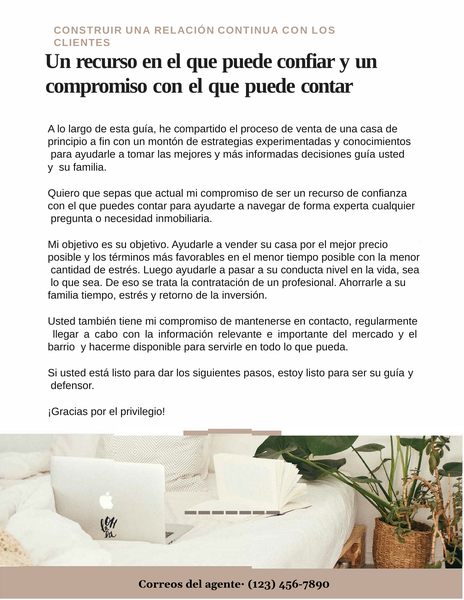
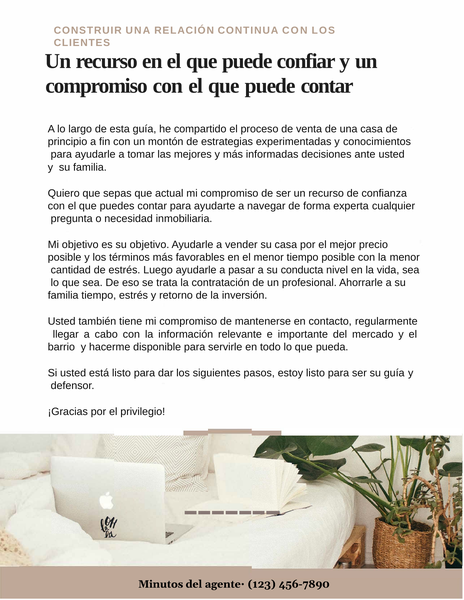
decisiones guía: guía -> ante
Correos: Correos -> Minutos
